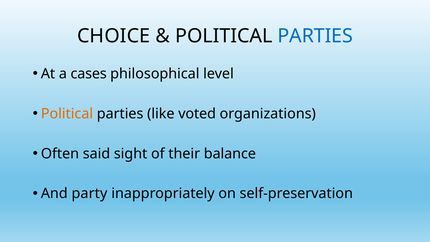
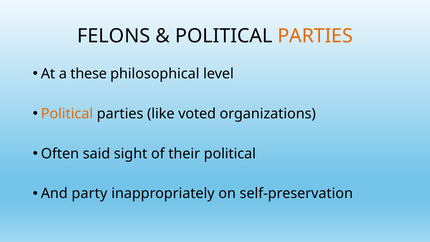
CHOICE: CHOICE -> FELONS
PARTIES at (315, 36) colour: blue -> orange
cases: cases -> these
their balance: balance -> political
